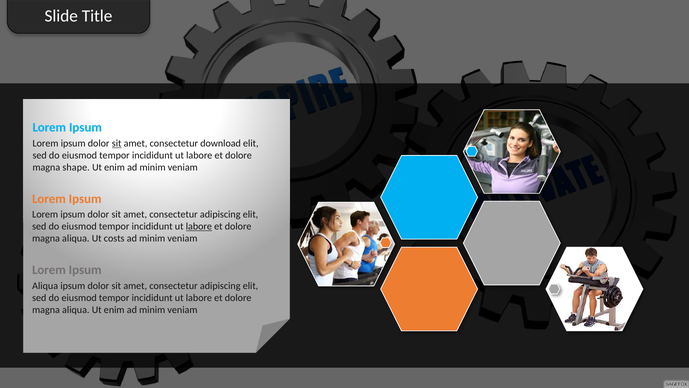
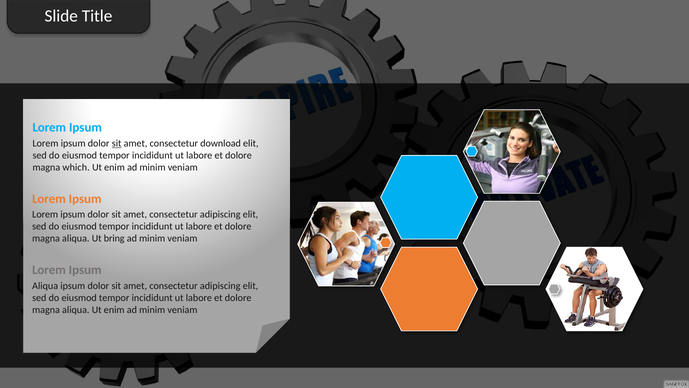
shape: shape -> which
labore at (199, 226) underline: present -> none
costs: costs -> bring
